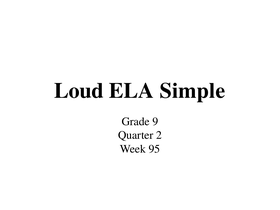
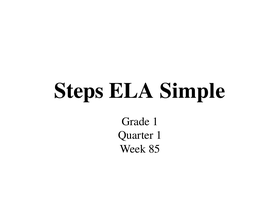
Loud: Loud -> Steps
Grade 9: 9 -> 1
Quarter 2: 2 -> 1
95: 95 -> 85
